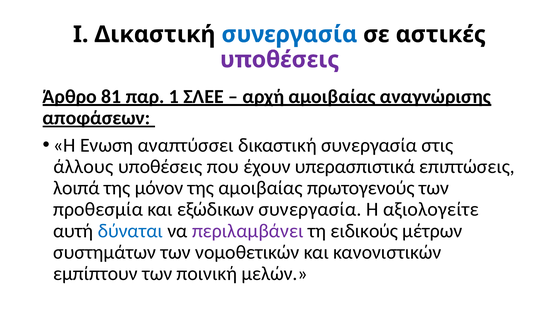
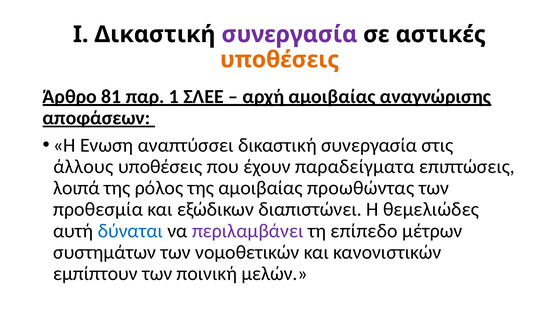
συνεργασία at (289, 34) colour: blue -> purple
υποθέσεις at (280, 60) colour: purple -> orange
υπερασπιστικά: υπερασπιστικά -> παραδείγματα
μόνον: μόνον -> ρόλος
πρωτογενούς: πρωτογενούς -> προωθώντας
εξώδικων συνεργασία: συνεργασία -> διαπιστώνει
αξιολογείτε: αξιολογείτε -> θεμελιώδες
ειδικούς: ειδικούς -> επίπεδο
